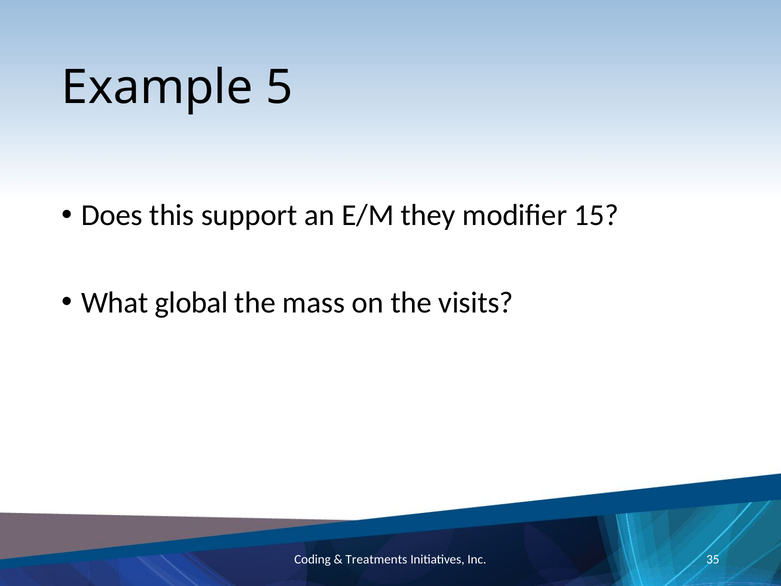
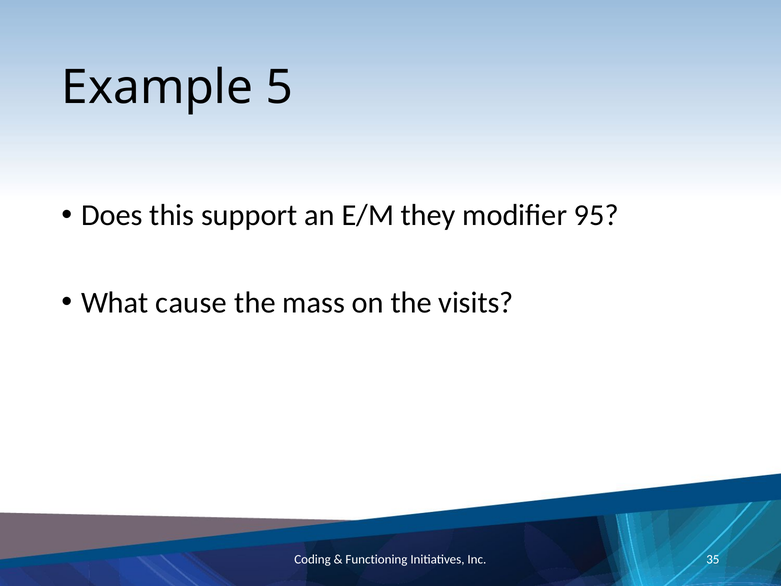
15: 15 -> 95
global: global -> cause
Treatments: Treatments -> Functioning
